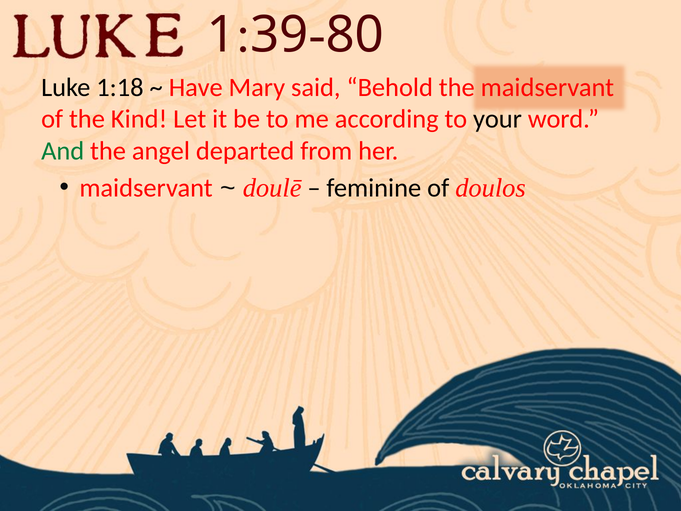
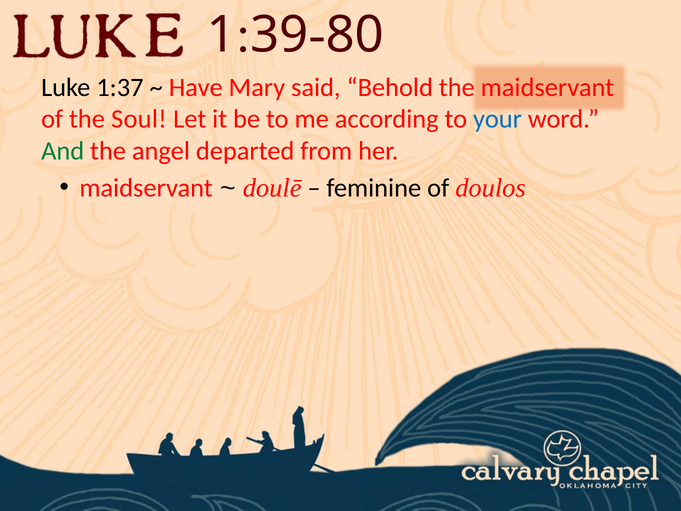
1:18: 1:18 -> 1:37
Kind: Kind -> Soul
your colour: black -> blue
